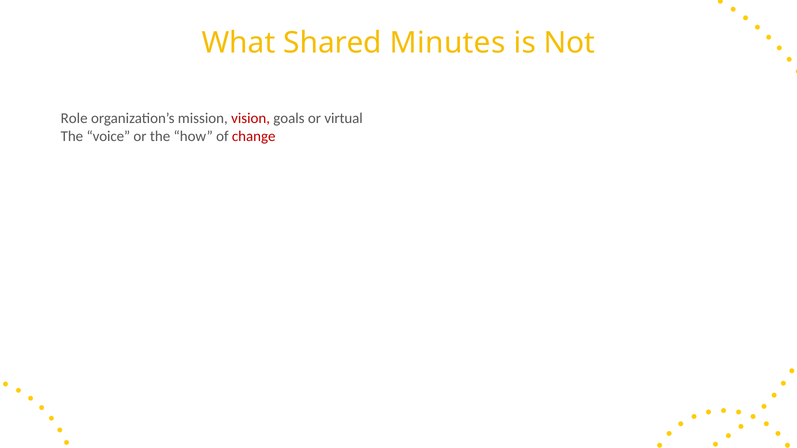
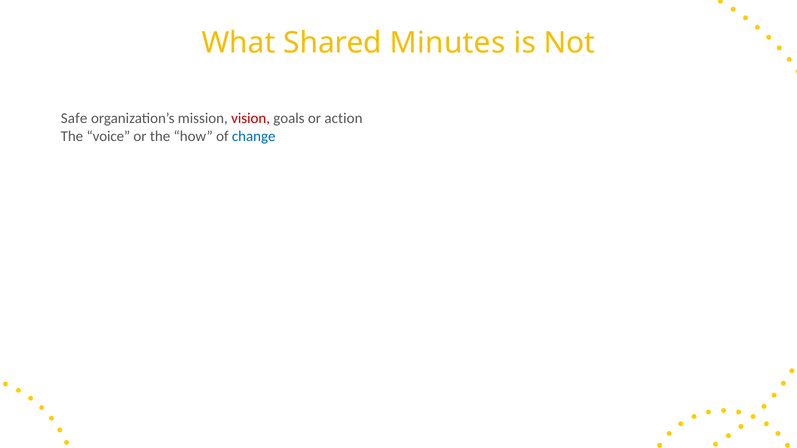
Role: Role -> Safe
virtual: virtual -> action
change colour: red -> blue
